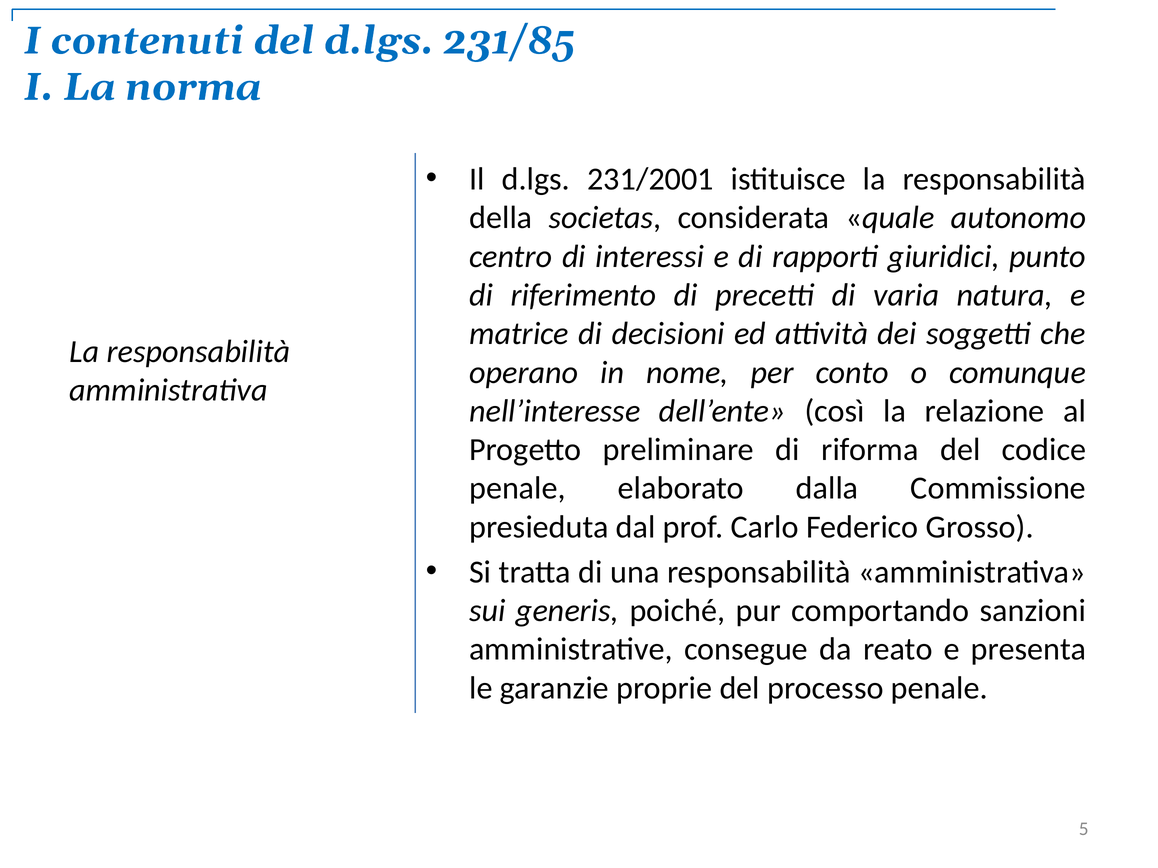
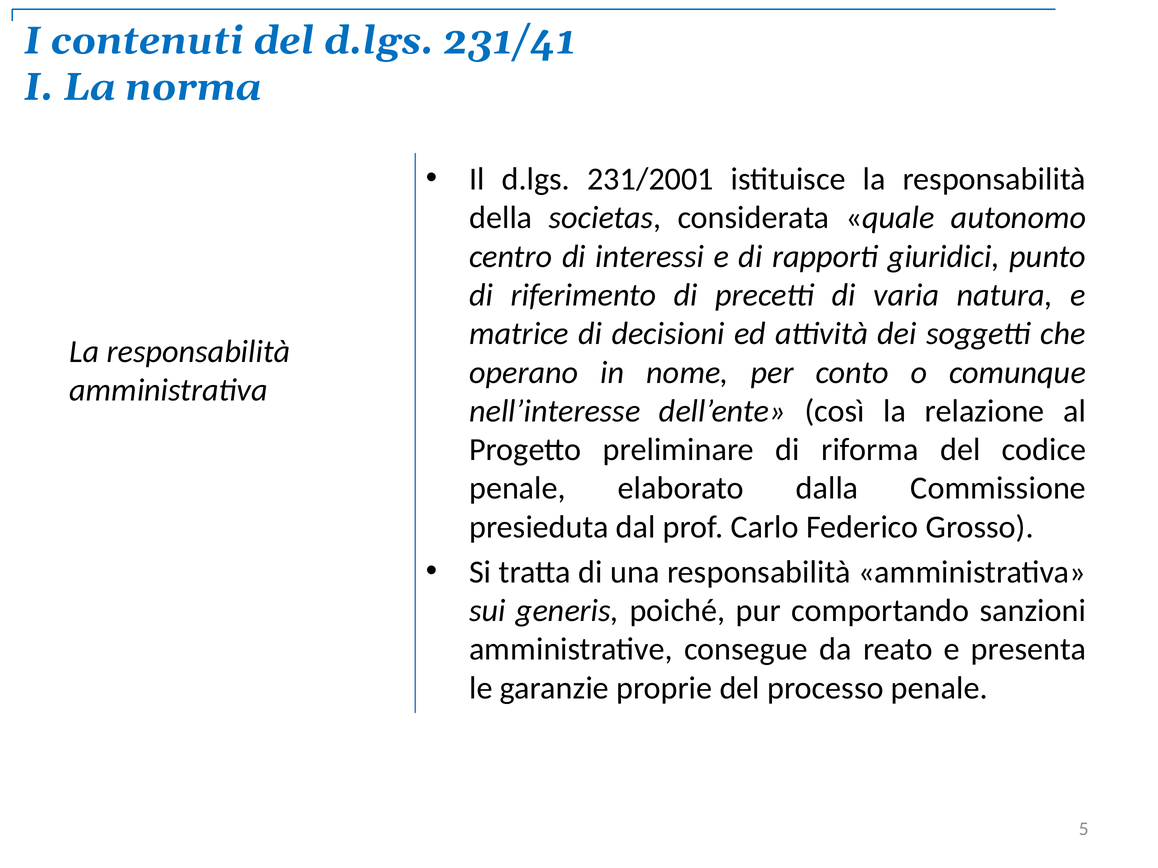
231/85: 231/85 -> 231/41
